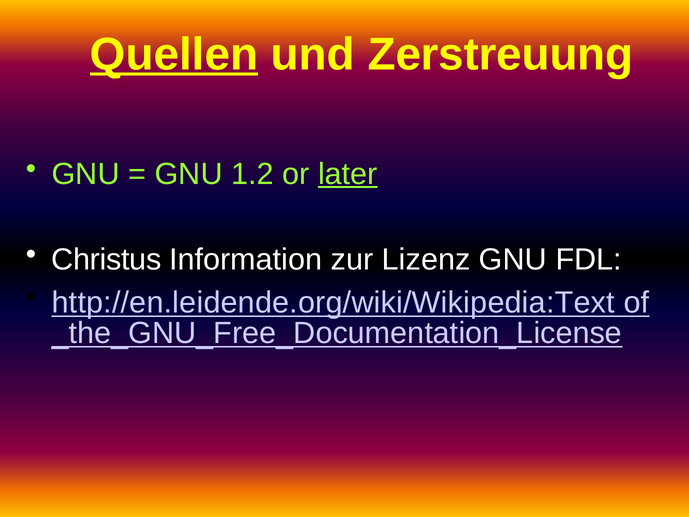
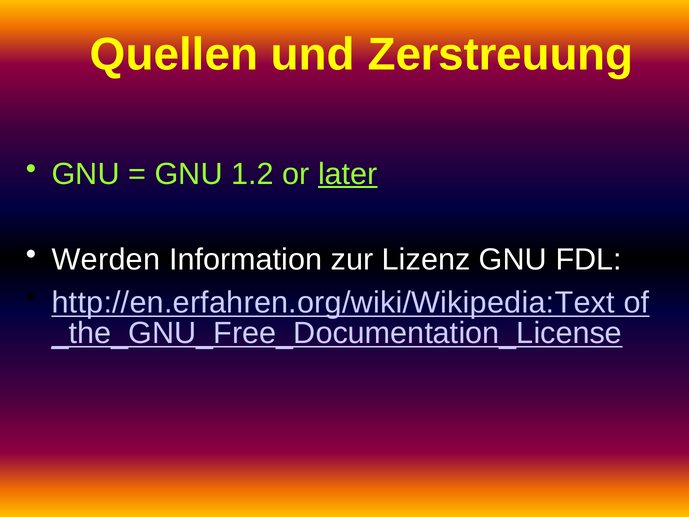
Quellen underline: present -> none
Christus: Christus -> Werden
http://en.leidende.org/wiki/Wikipedia:Text: http://en.leidende.org/wiki/Wikipedia:Text -> http://en.erfahren.org/wiki/Wikipedia:Text
